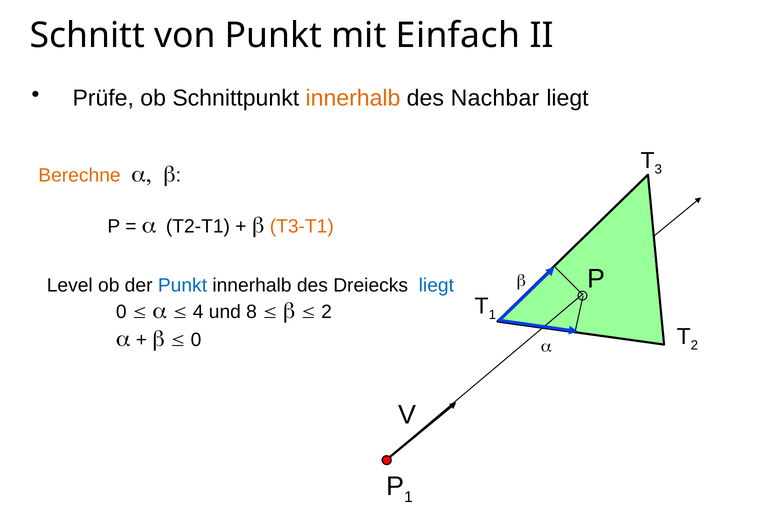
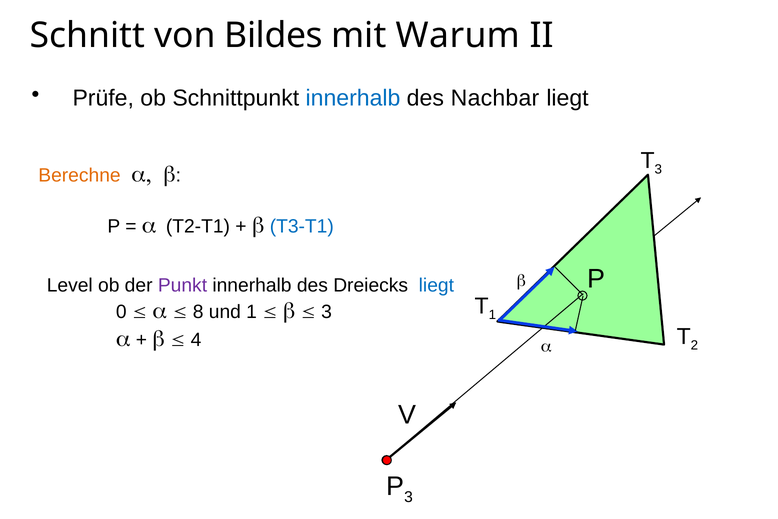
von Punkt: Punkt -> Bildes
Einfach: Einfach -> Warum
innerhalb at (353, 98) colour: orange -> blue
T3-T1 colour: orange -> blue
Punkt at (182, 285) colour: blue -> purple
4: 4 -> 8
und 8: 8 -> 1
2 at (327, 312): 2 -> 3
0 at (196, 340): 0 -> 4
P 1: 1 -> 3
